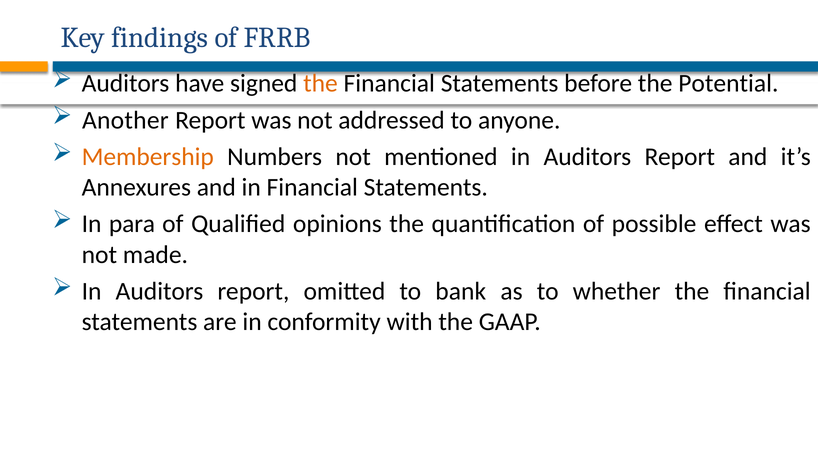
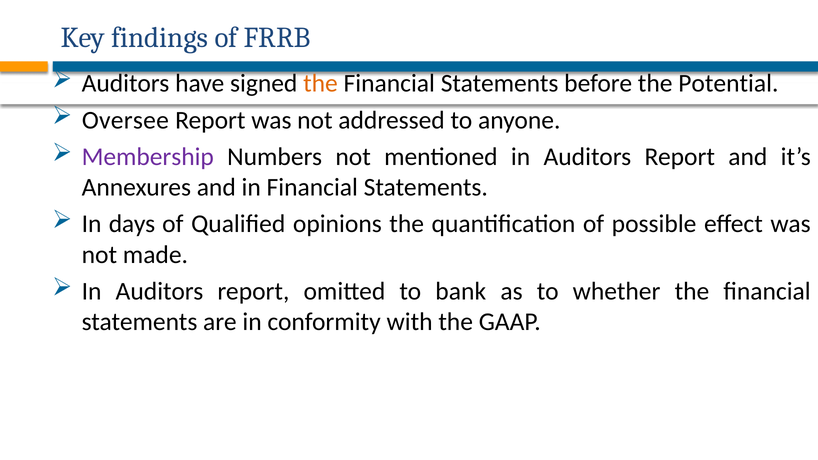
Another: Another -> Oversee
Membership colour: orange -> purple
para: para -> days
